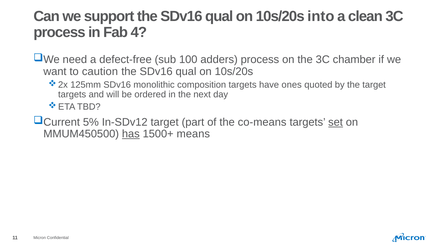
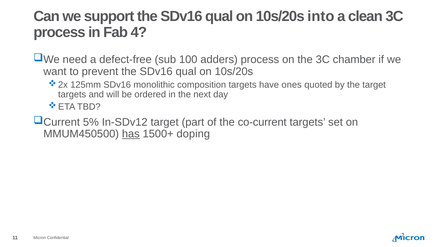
caution: caution -> prevent
co-means: co-means -> co-current
set underline: present -> none
means: means -> doping
